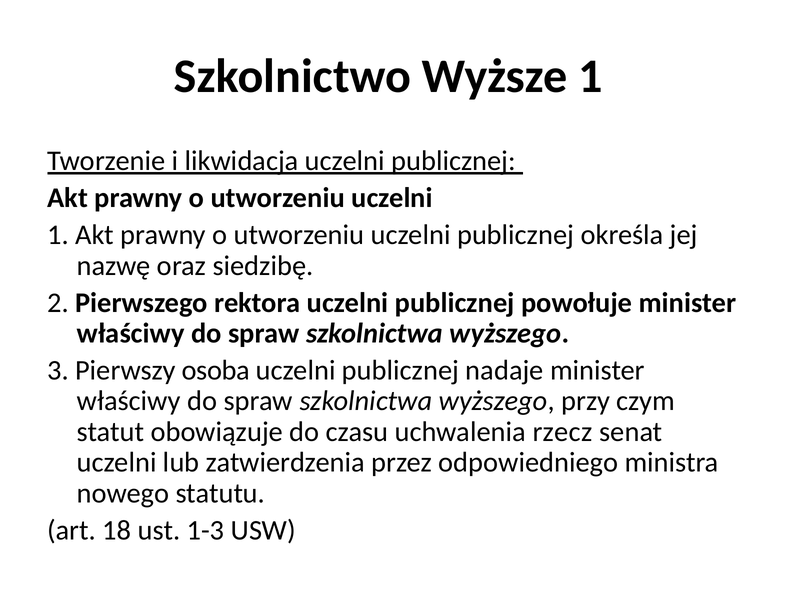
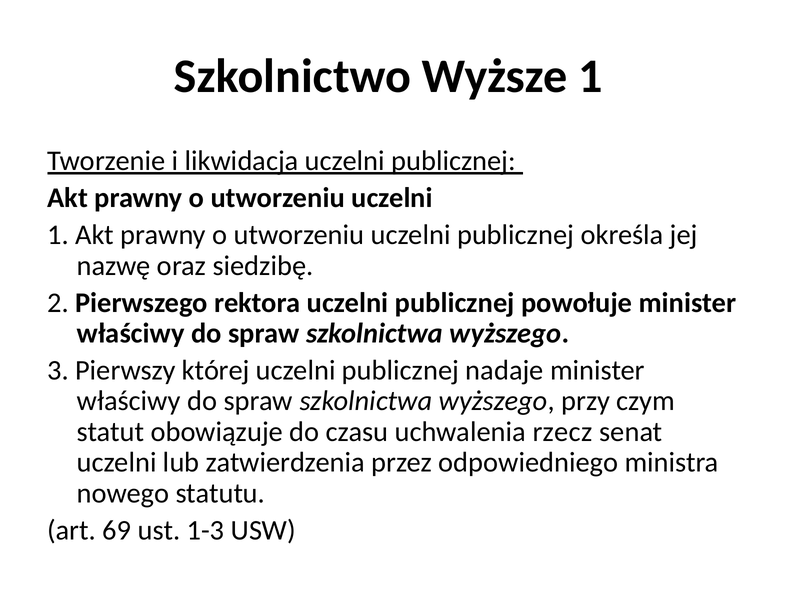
osoba: osoba -> której
18: 18 -> 69
